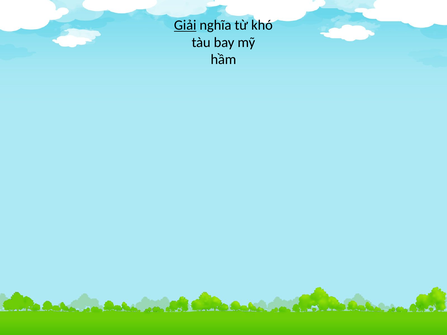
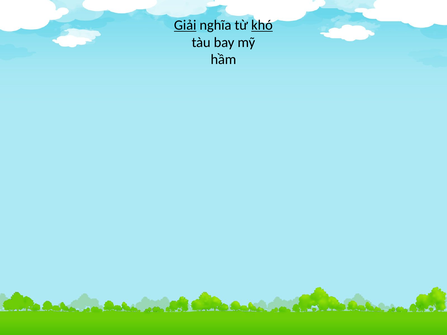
khó underline: none -> present
